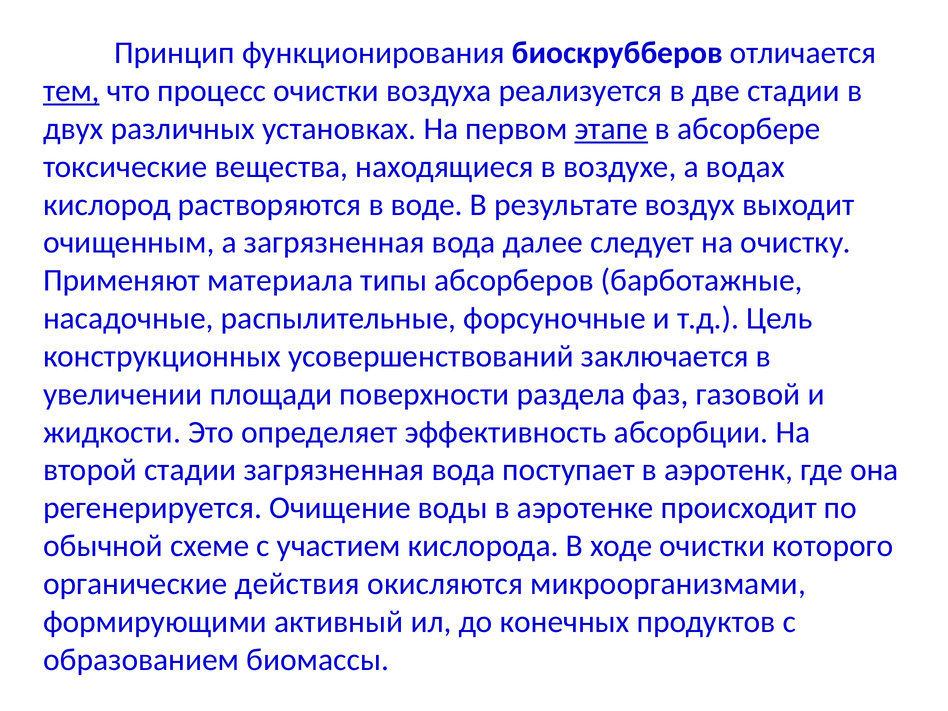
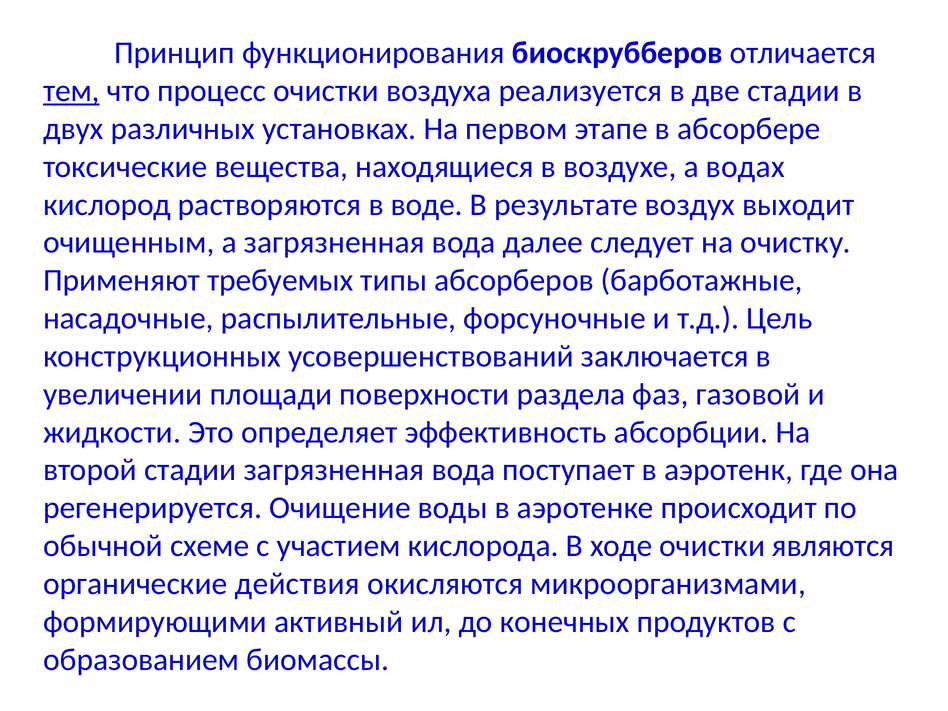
этапе underline: present -> none
материала: материала -> требуемых
которого: которого -> являются
